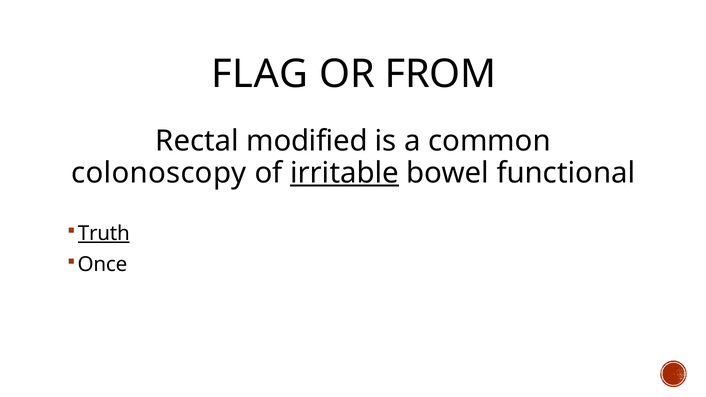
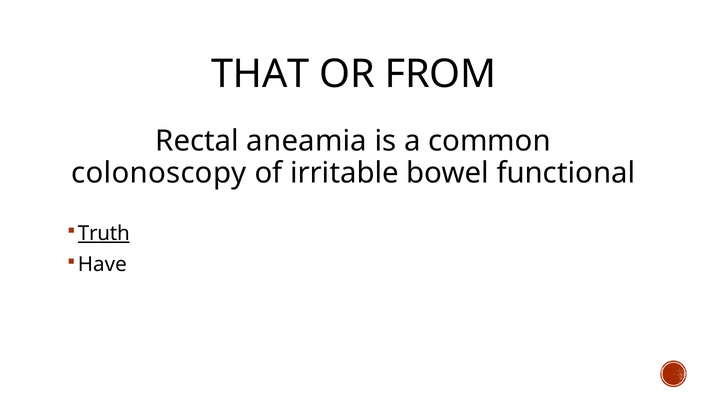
FLAG: FLAG -> THAT
modified: modified -> aneamia
irritable underline: present -> none
Once: Once -> Have
